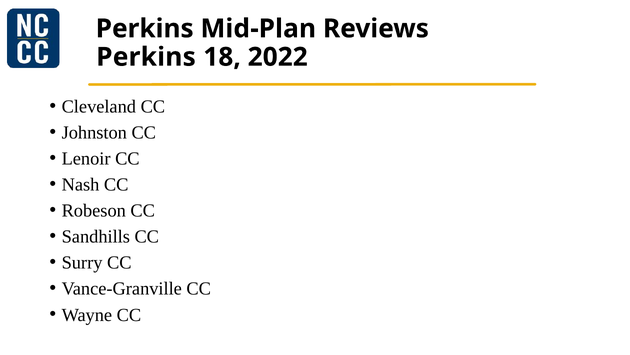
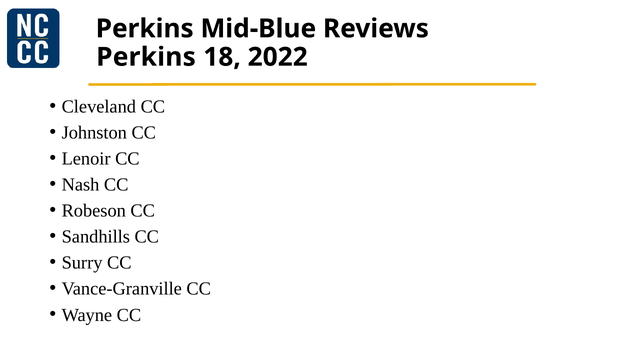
Mid-Plan: Mid-Plan -> Mid-Blue
